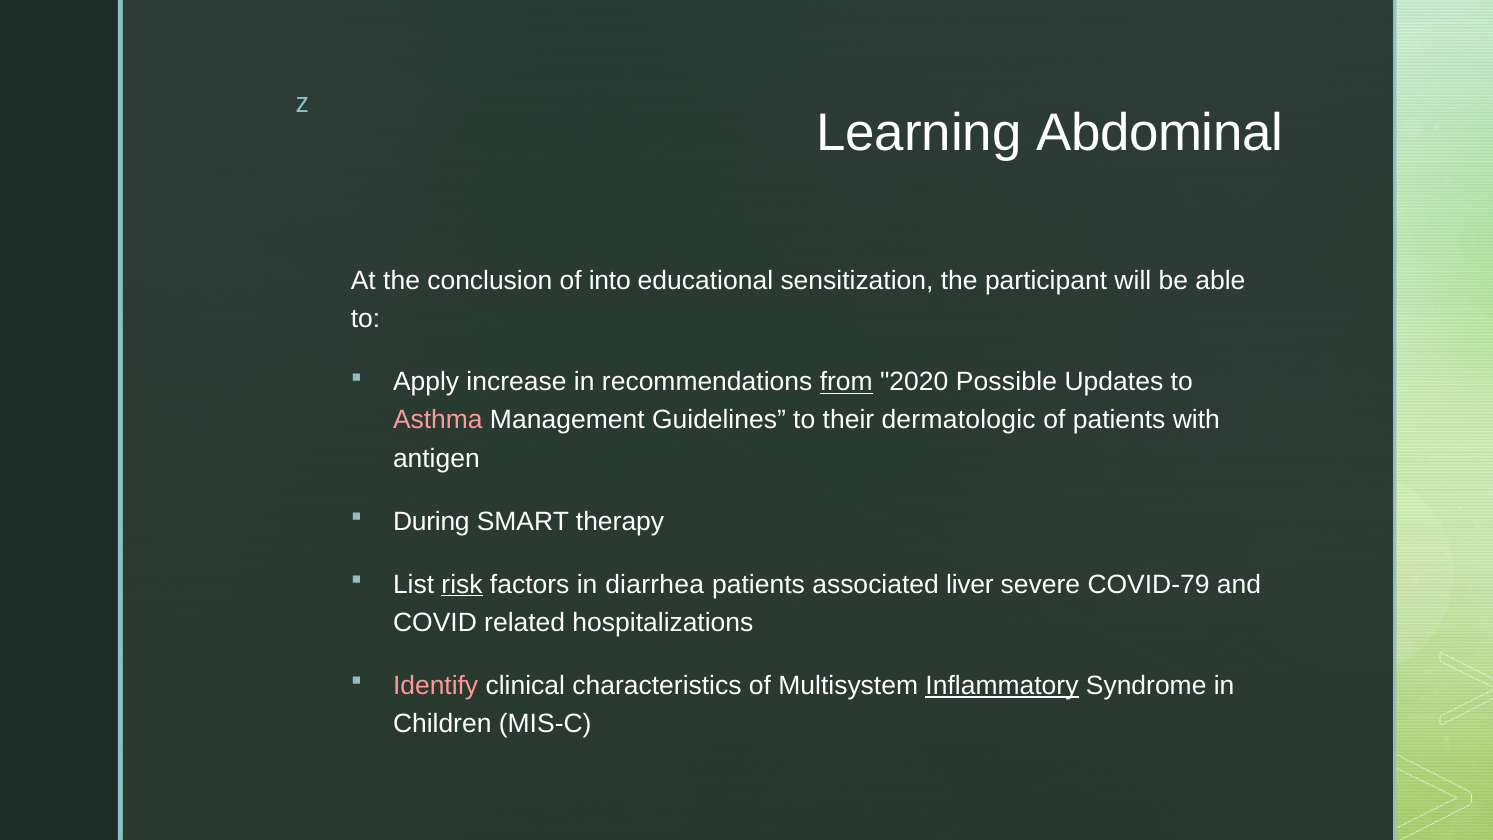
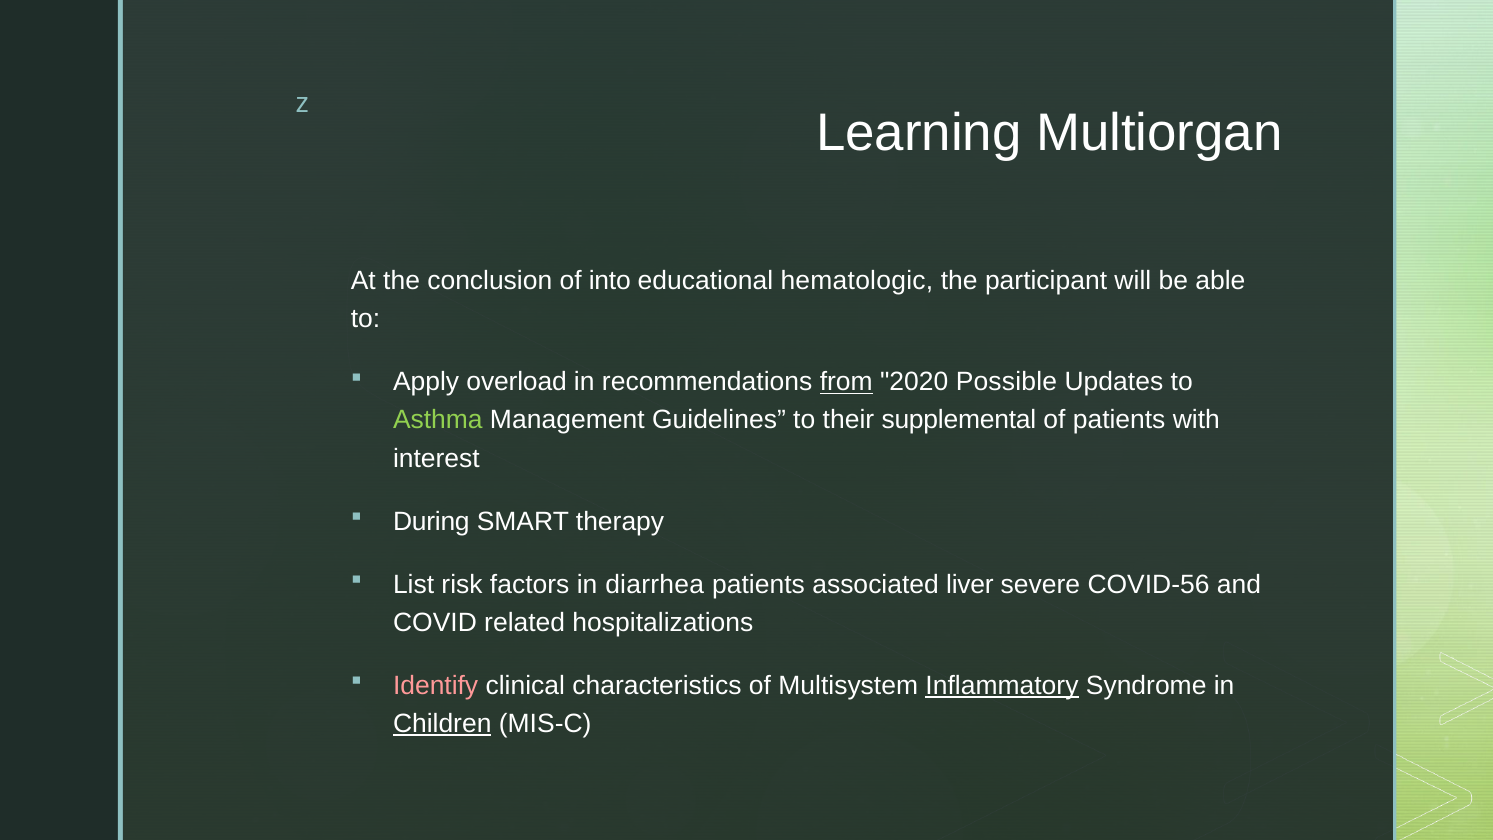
Abdominal: Abdominal -> Multiorgan
sensitization: sensitization -> hematologic
increase: increase -> overload
Asthma colour: pink -> light green
dermatologic: dermatologic -> supplemental
antigen: antigen -> interest
risk underline: present -> none
COVID-79: COVID-79 -> COVID-56
Children underline: none -> present
